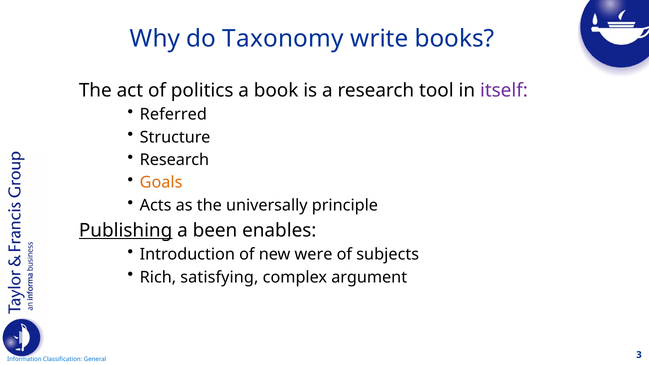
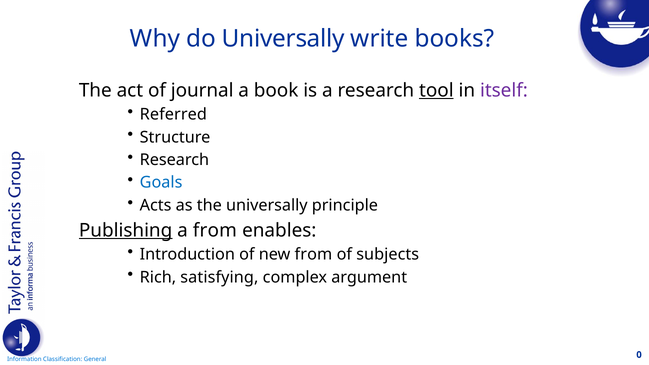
do Taxonomy: Taxonomy -> Universally
politics: politics -> journal
tool underline: none -> present
Goals colour: orange -> blue
a been: been -> from
new were: were -> from
3: 3 -> 0
